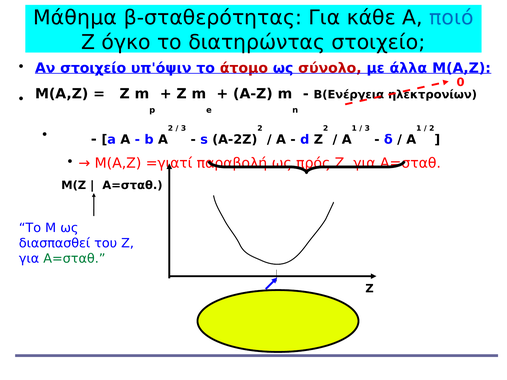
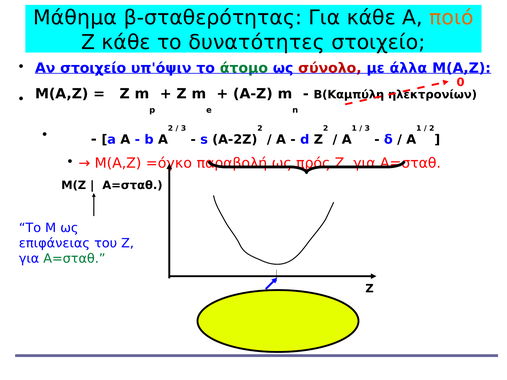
ποιό colour: blue -> orange
Ζ όγκο: όγκο -> κάθε
διατηρώντας: διατηρώντας -> δυνατότητες
άτομο colour: red -> green
B(Ενέργεια: B(Ενέργεια -> B(Καμπύλη
=γιατί: =γιατί -> =όγκο
διασπασθεί: διασπασθεί -> επιφάνειας
